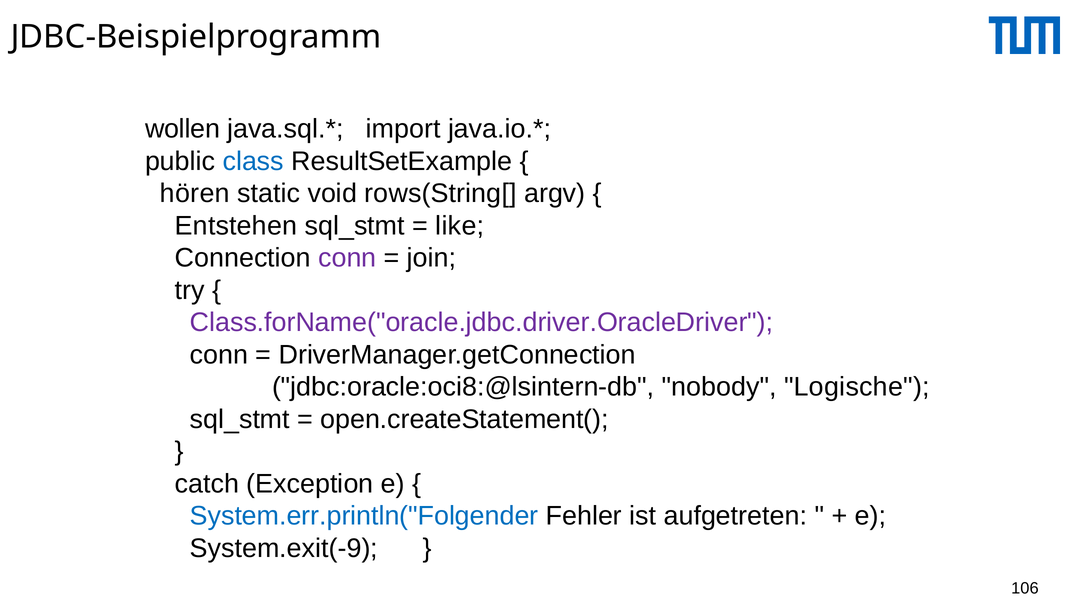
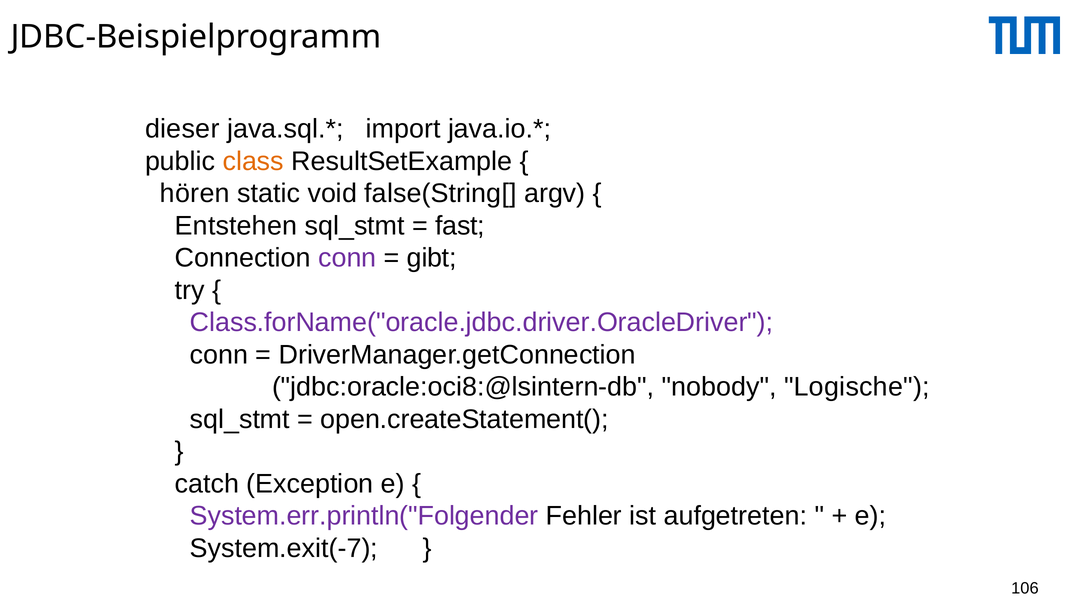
wollen: wollen -> dieser
class colour: blue -> orange
rows(String[: rows(String[ -> false(String[
like: like -> fast
join: join -> gibt
System.err.println("Folgender colour: blue -> purple
System.exit(-9: System.exit(-9 -> System.exit(-7
